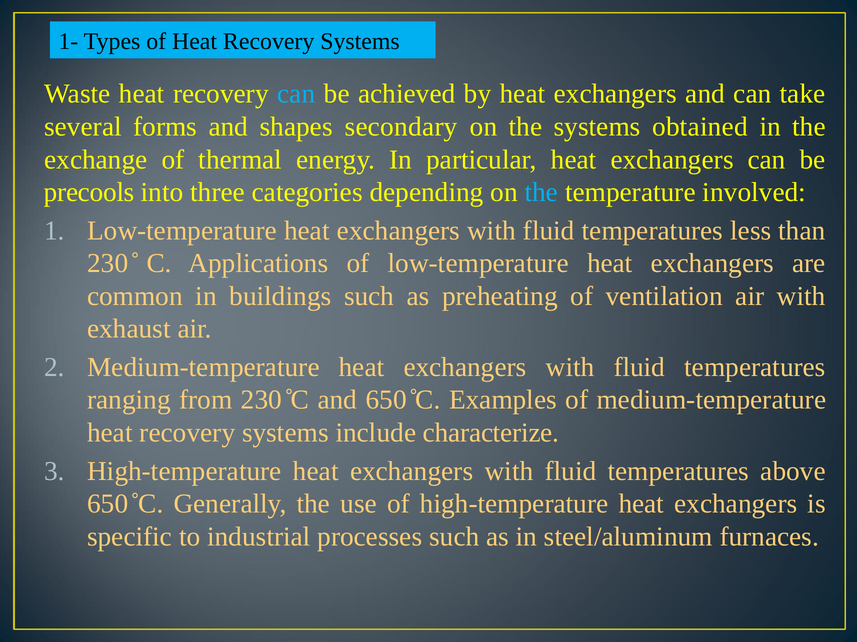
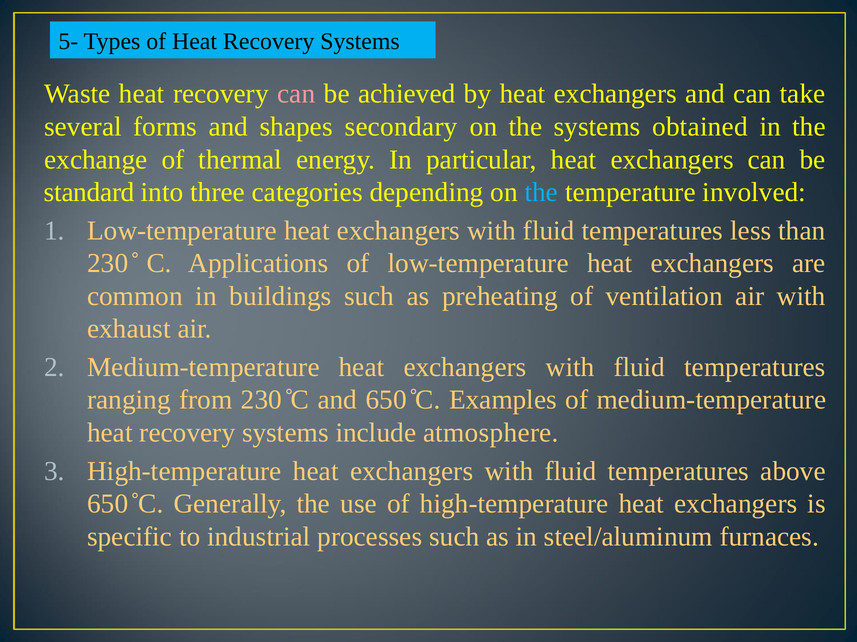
1-: 1- -> 5-
can at (296, 94) colour: light blue -> pink
precools: precools -> standard
characterize: characterize -> atmosphere
